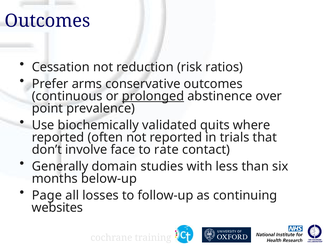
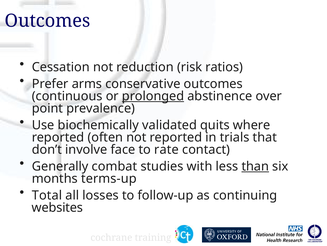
domain: domain -> combat
than underline: none -> present
below-up: below-up -> terms-up
Page: Page -> Total
